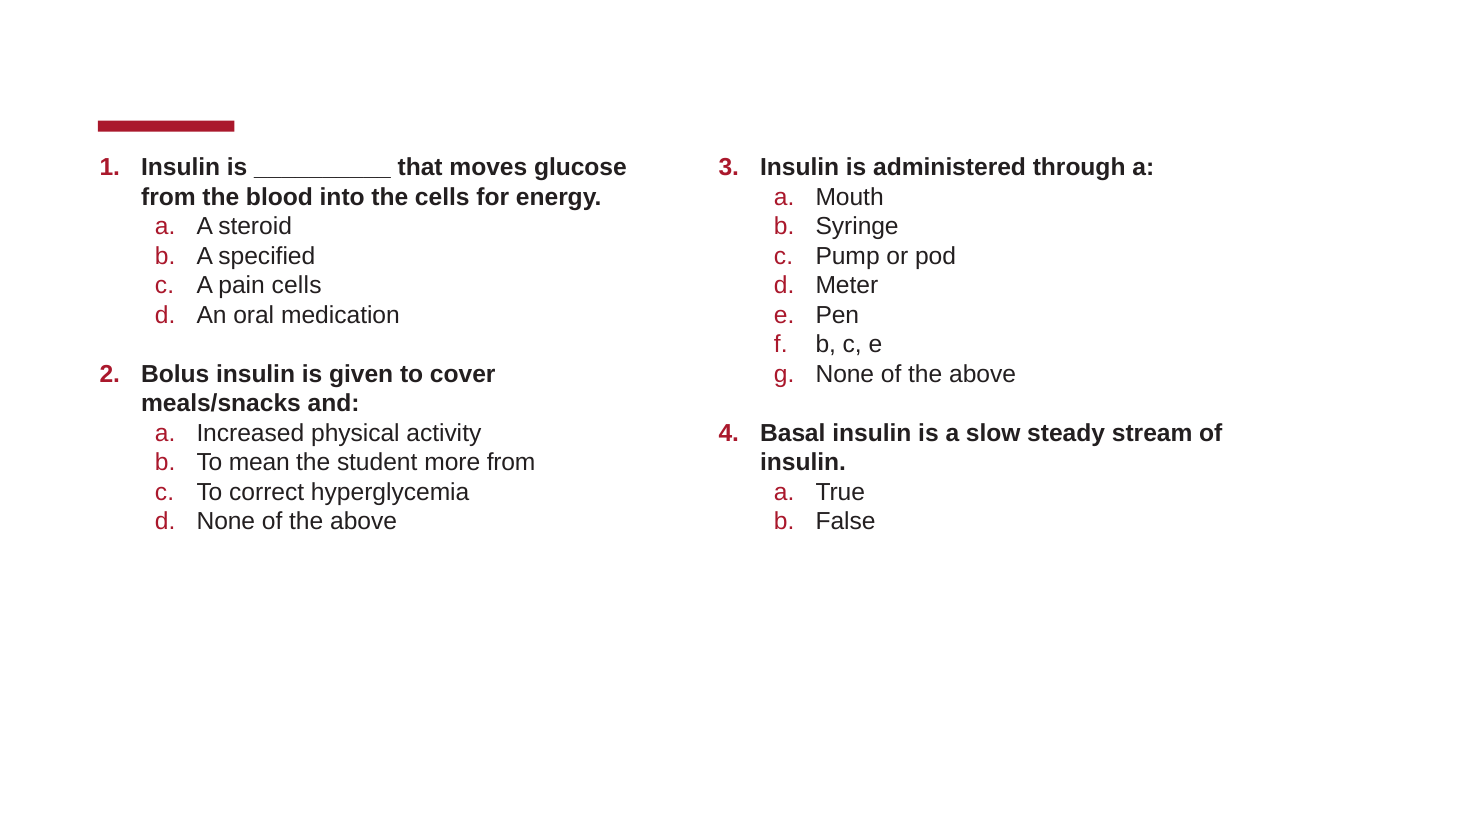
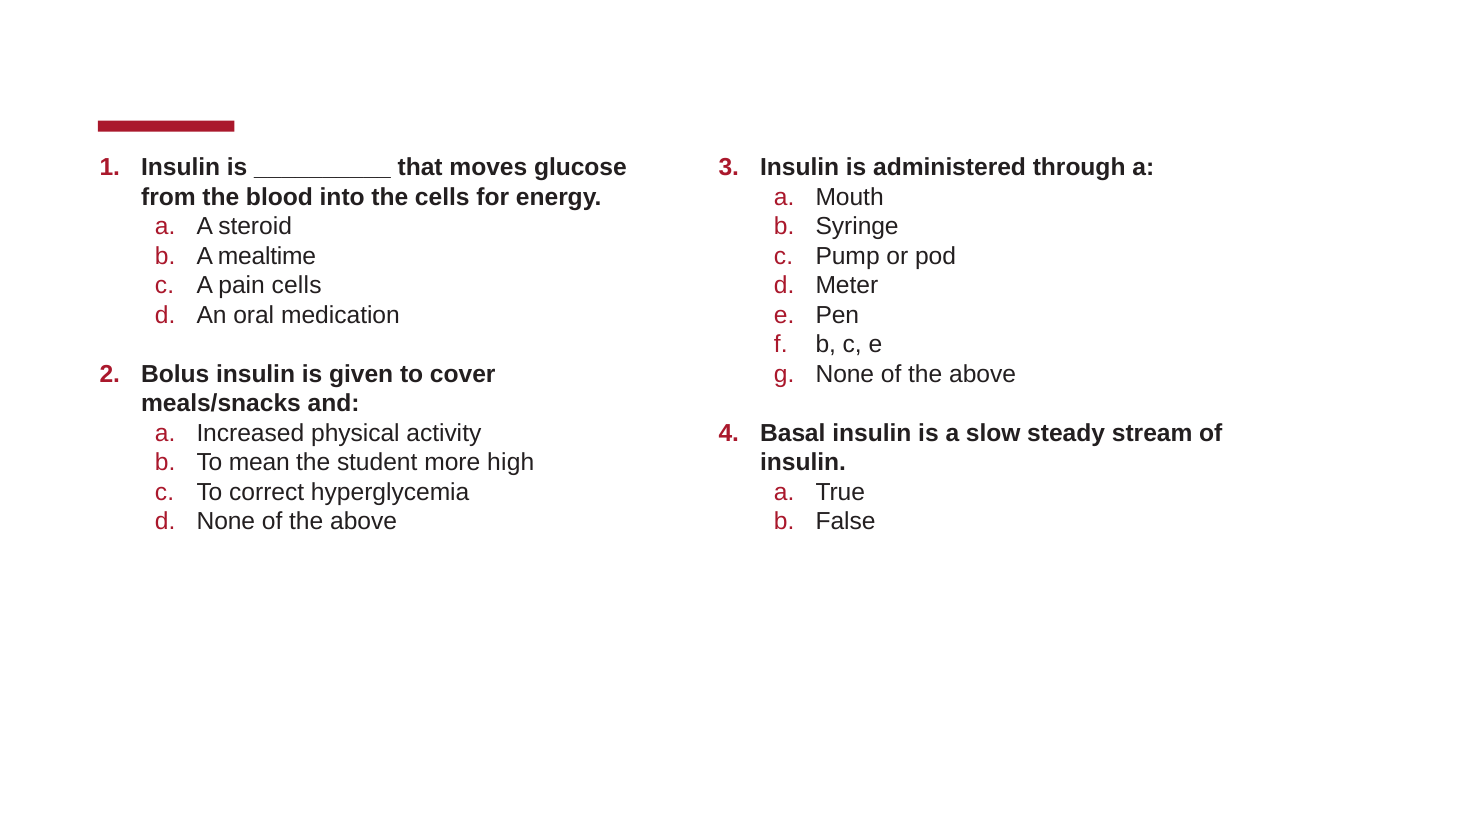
specified: specified -> mealtime
more from: from -> high
